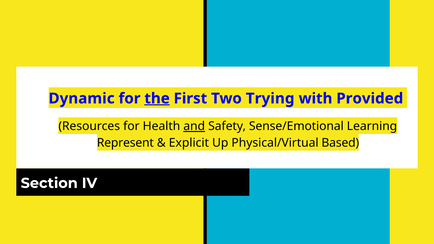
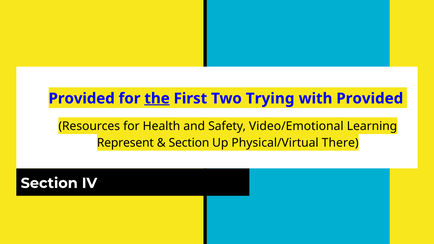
Dynamic at (82, 99): Dynamic -> Provided
and underline: present -> none
Sense/Emotional: Sense/Emotional -> Video/Emotional
Explicit at (189, 143): Explicit -> Section
Based: Based -> There
